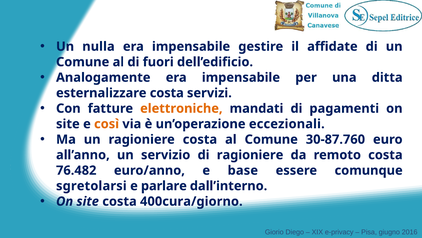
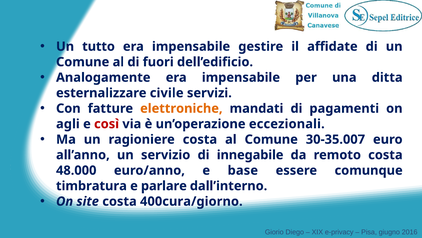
nulla: nulla -> tutto
esternalizzare costa: costa -> civile
site at (68, 124): site -> agli
così colour: orange -> red
30-87.760: 30-87.760 -> 30-35.007
di ragioniere: ragioniere -> innegabile
76.482: 76.482 -> 48.000
sgretolarsi: sgretolarsi -> timbratura
